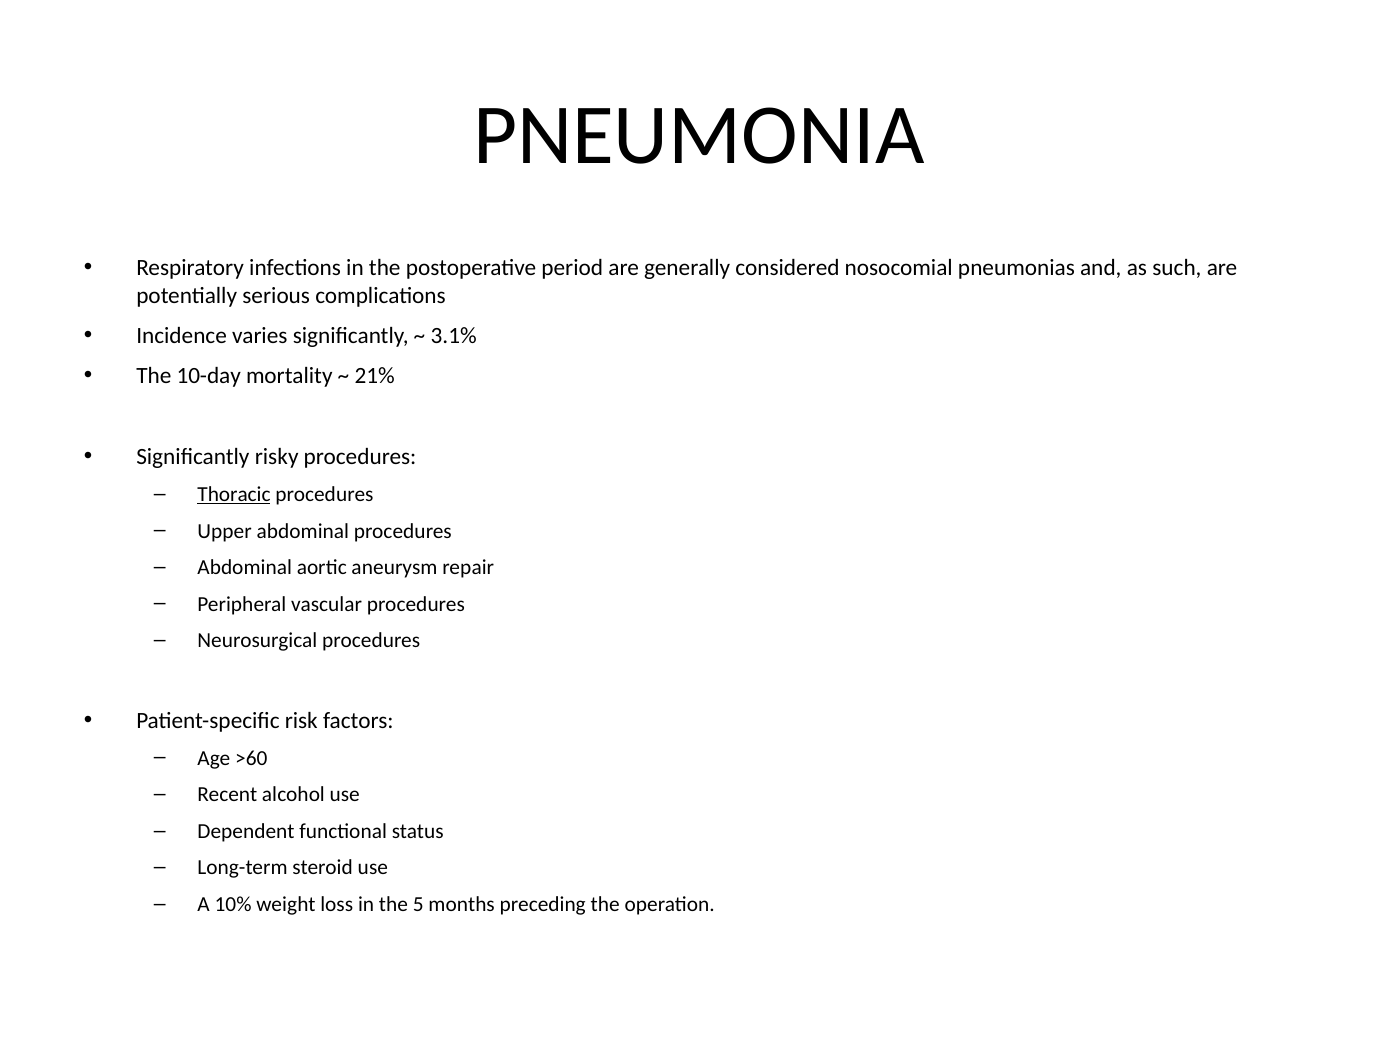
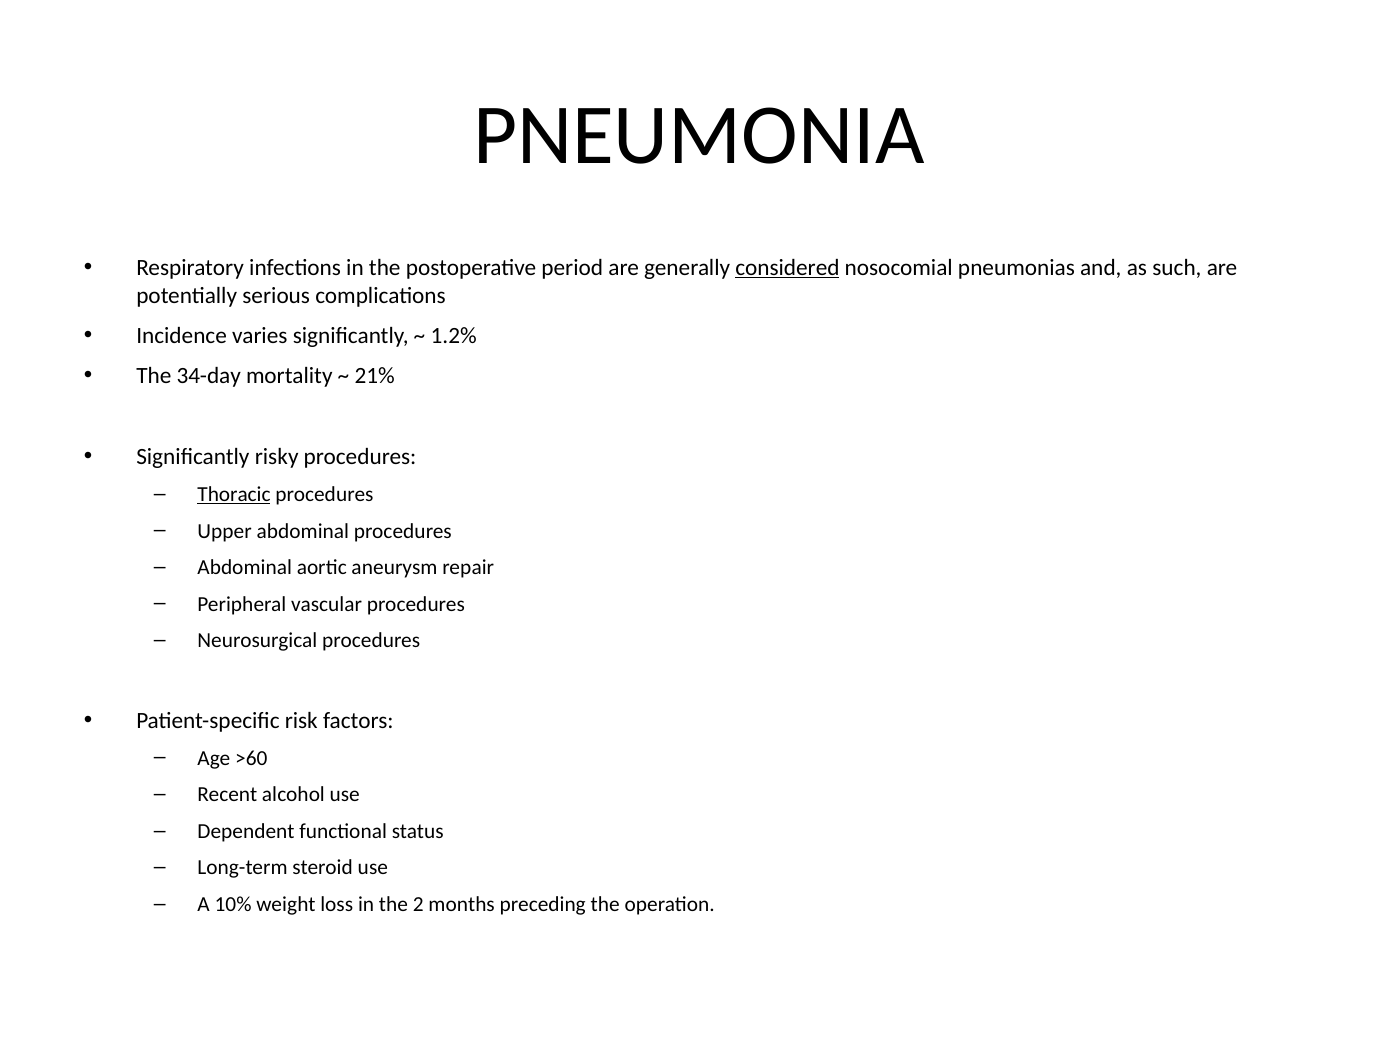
considered underline: none -> present
3.1%: 3.1% -> 1.2%
10-day: 10-day -> 34-day
5: 5 -> 2
